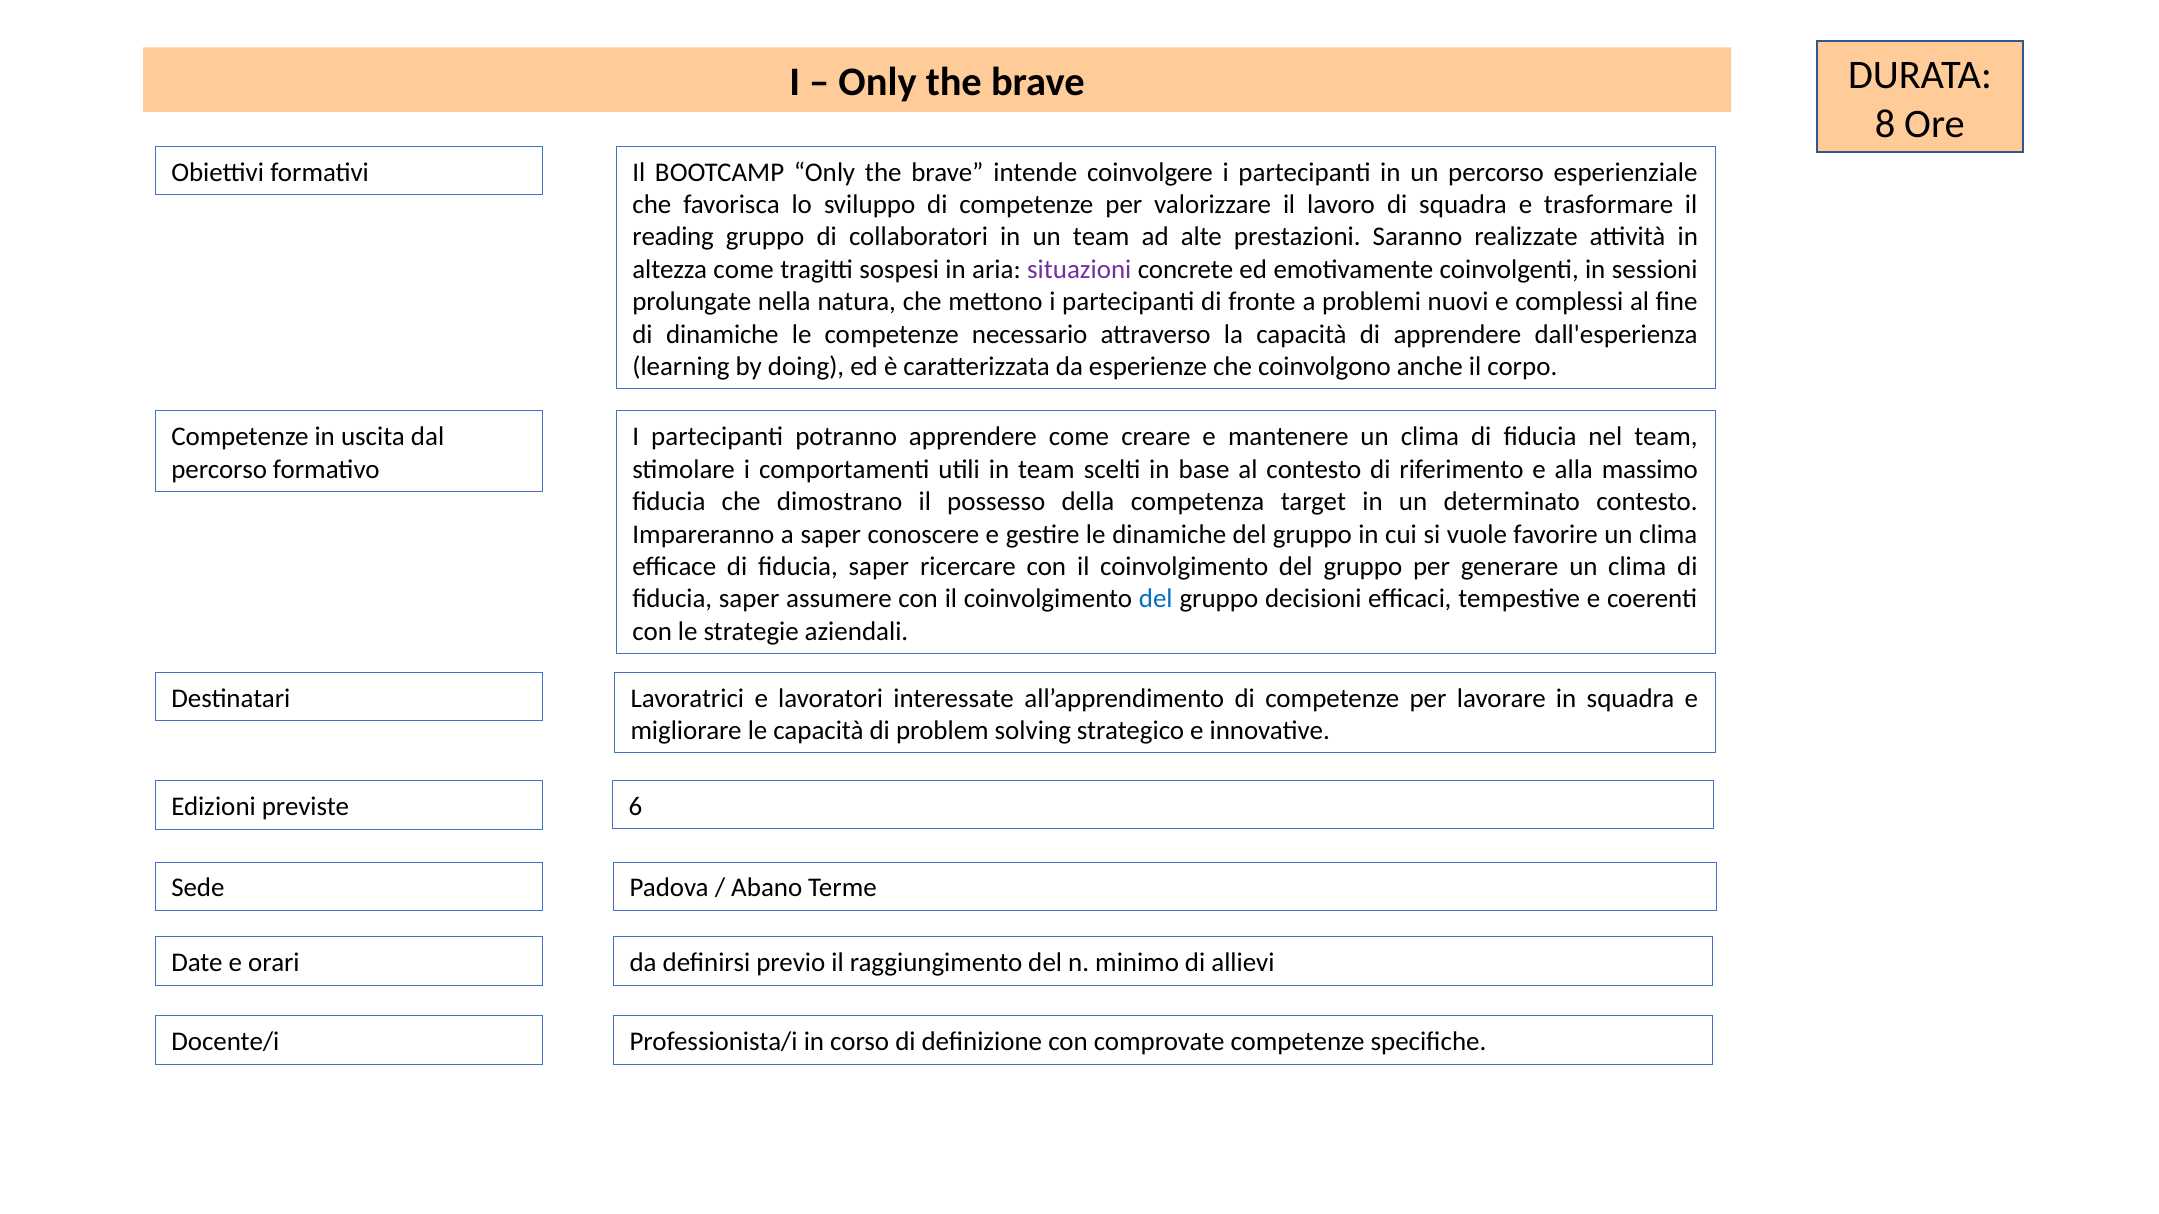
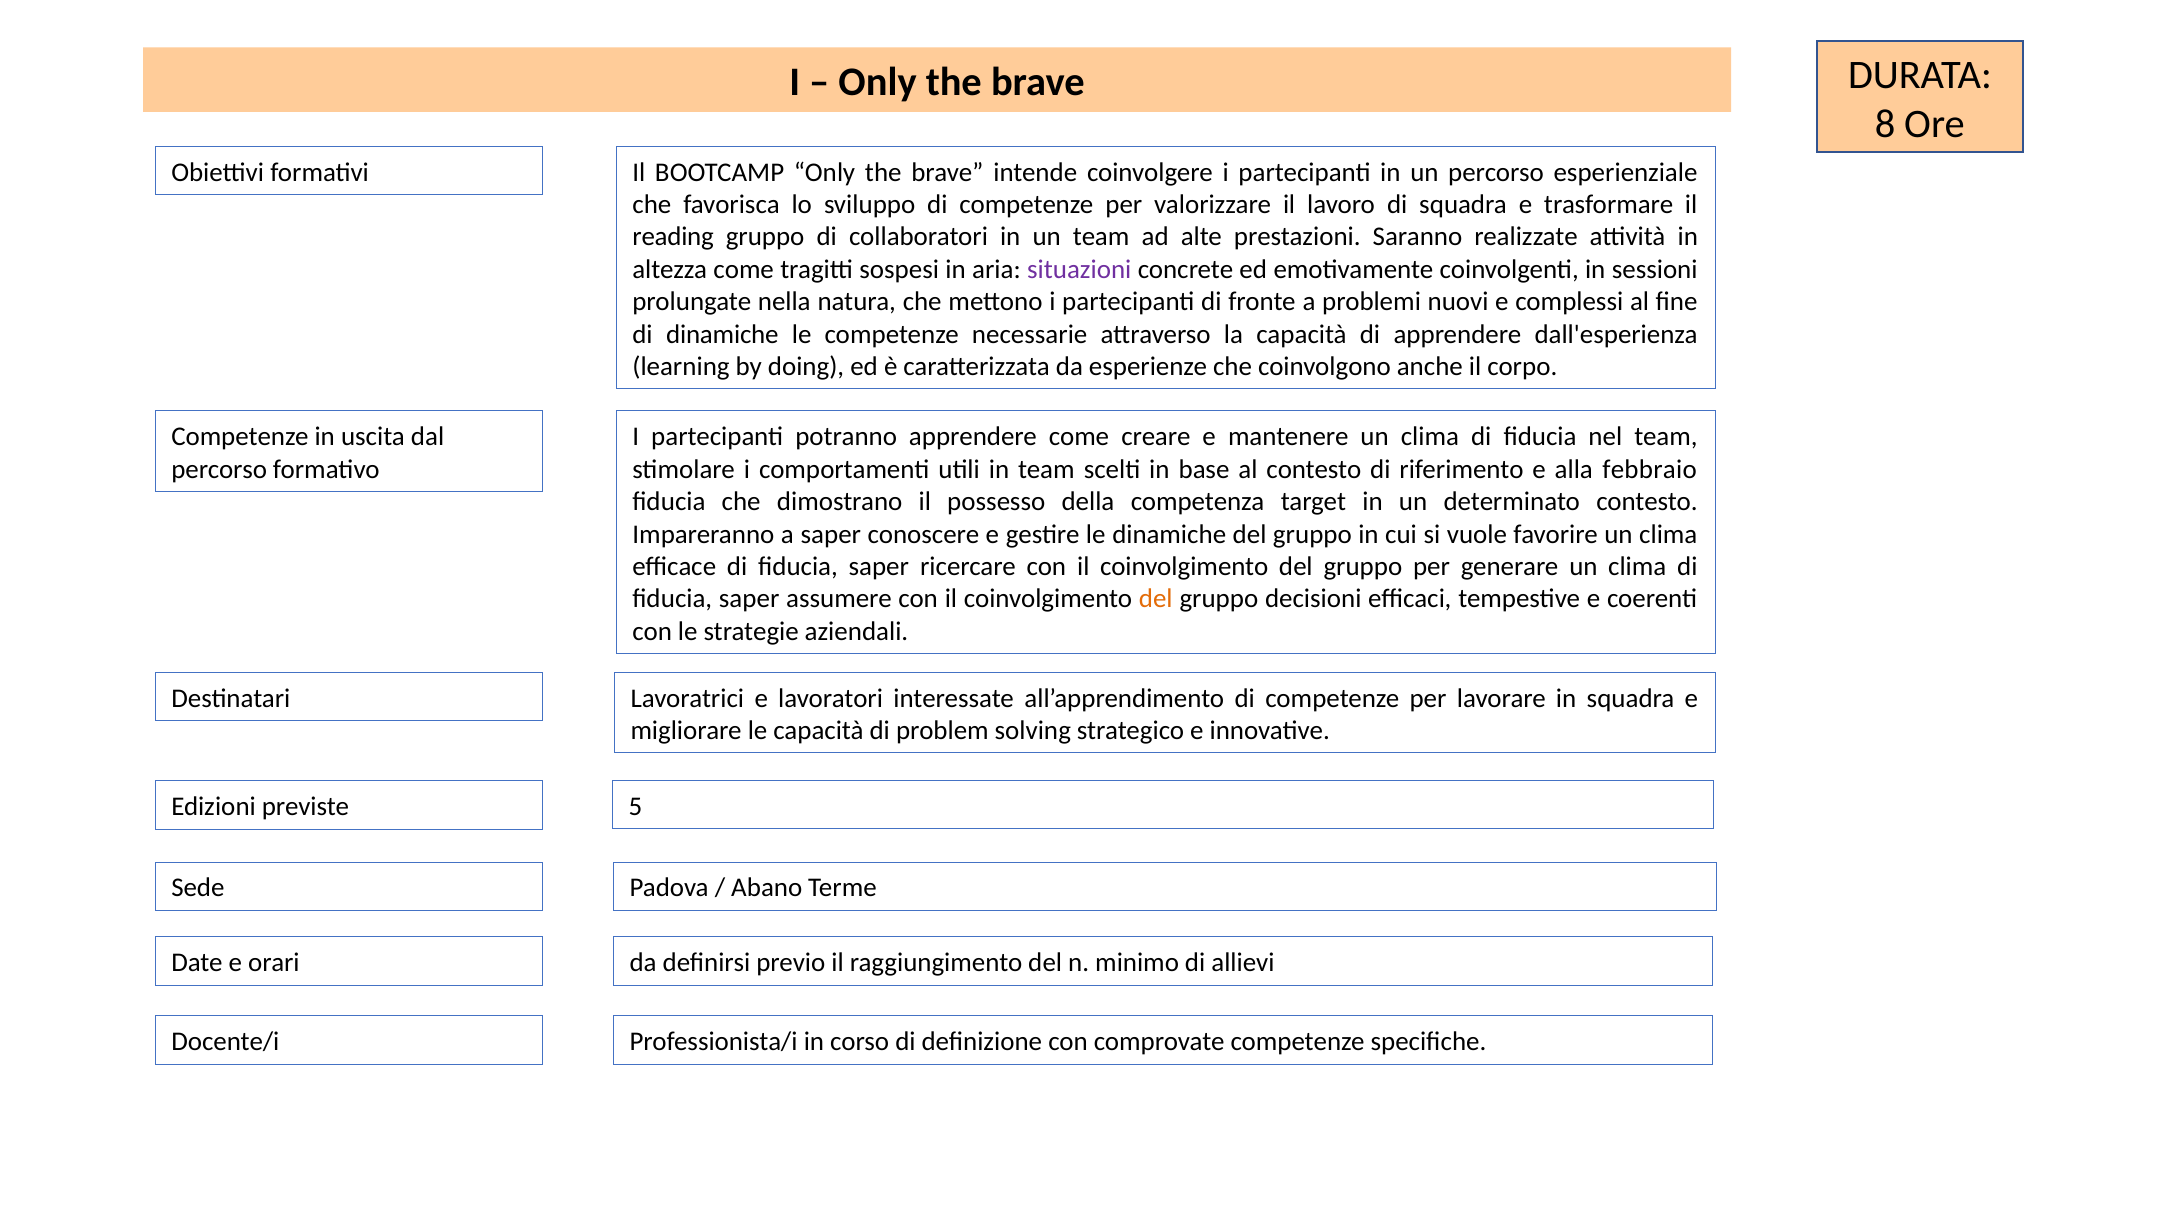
necessario: necessario -> necessarie
massimo: massimo -> febbraio
del at (1156, 599) colour: blue -> orange
6: 6 -> 5
